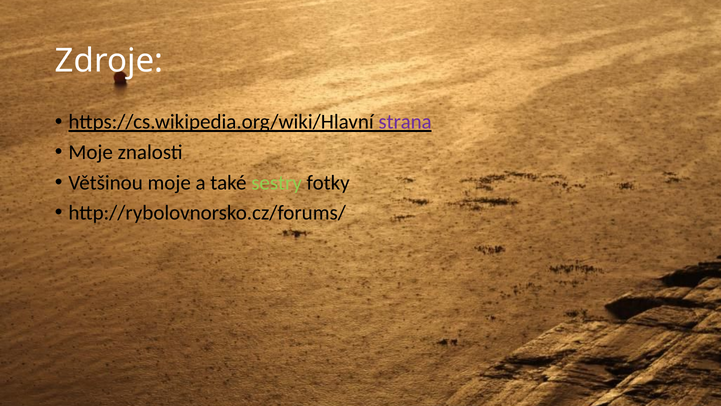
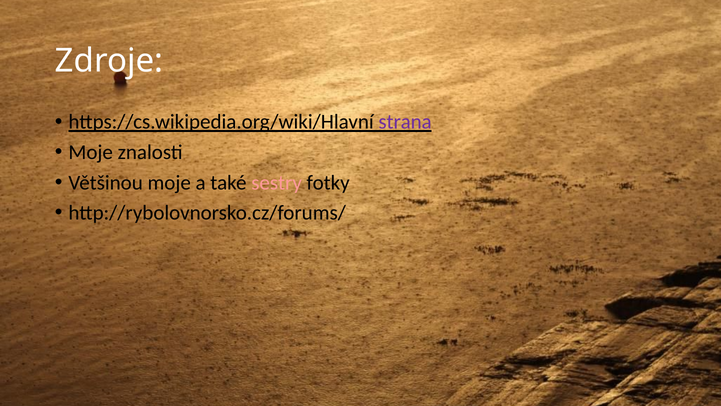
sestry colour: light green -> pink
